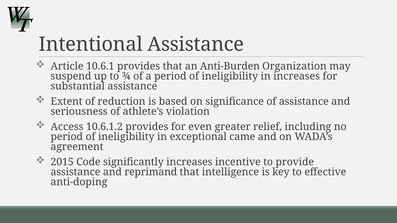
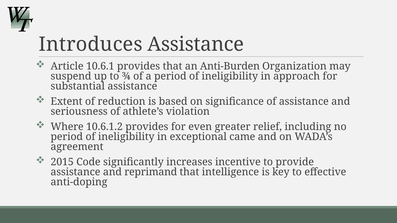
Intentional: Intentional -> Introduces
in increases: increases -> approach
Access: Access -> Where
